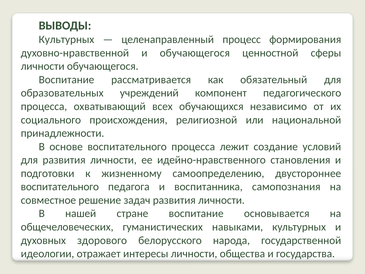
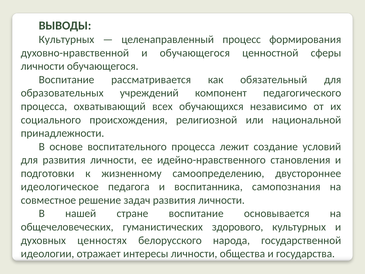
воспитательного at (60, 187): воспитательного -> идеологическое
навыками: навыками -> здорового
здорового: здорового -> ценностях
